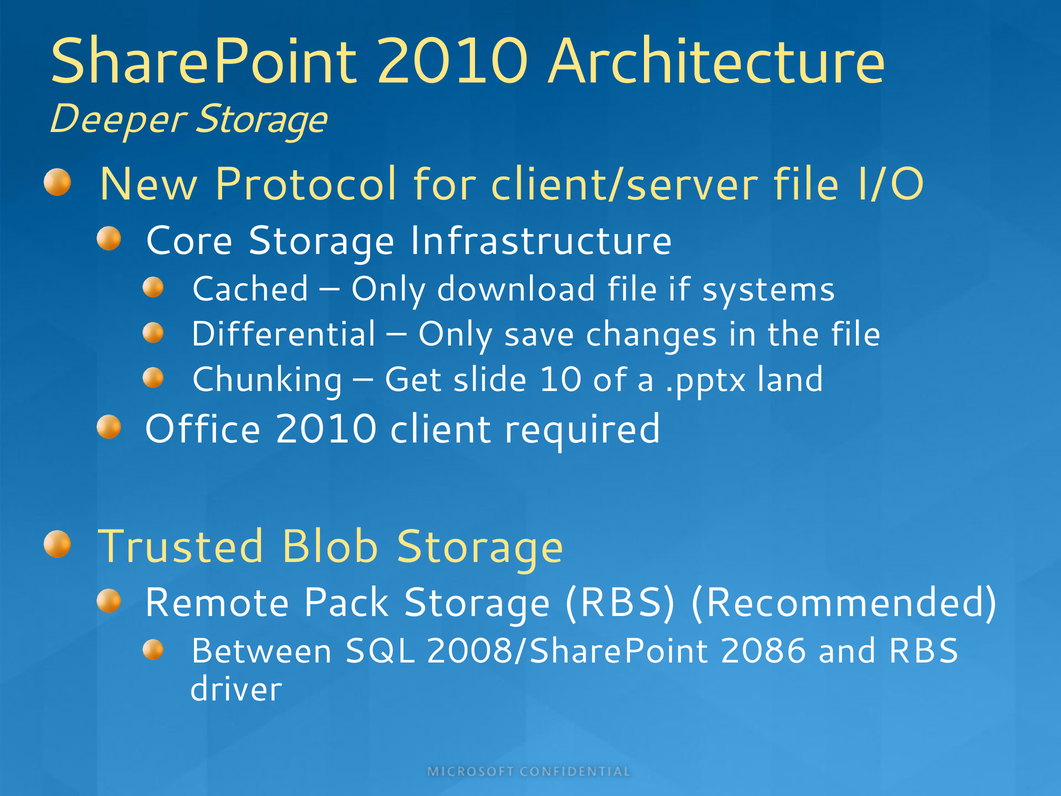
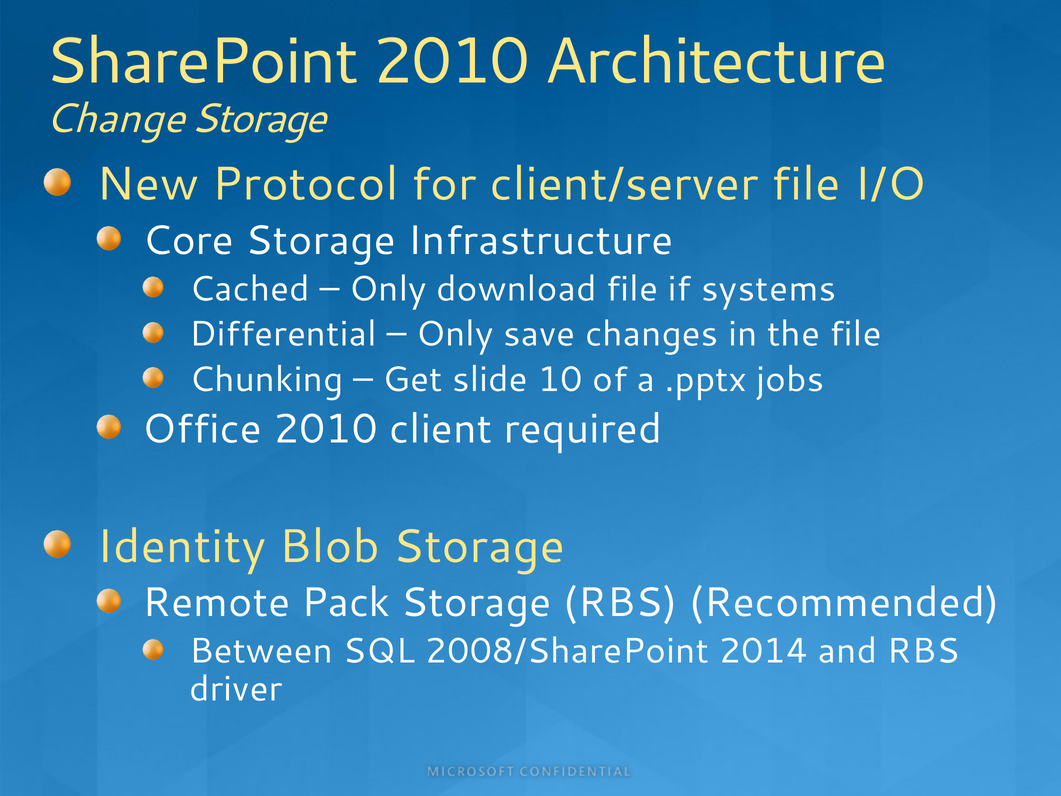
Deeper: Deeper -> Change
land: land -> jobs
Trusted: Trusted -> Identity
2086: 2086 -> 2014
